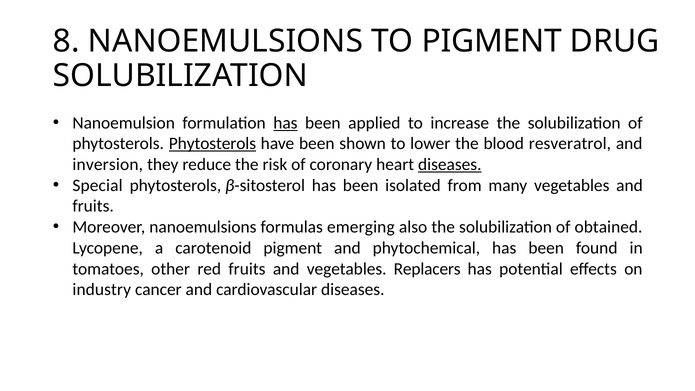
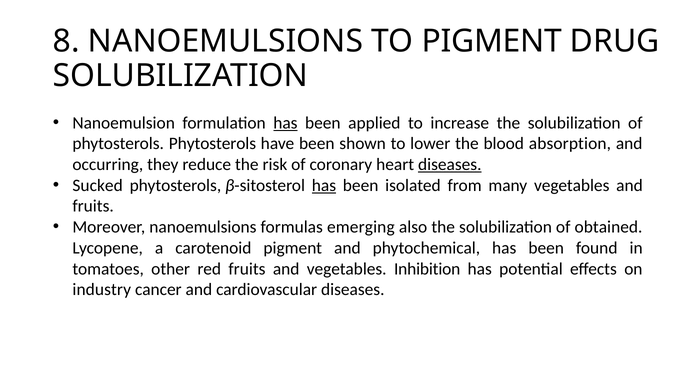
Phytosterols at (212, 144) underline: present -> none
resveratrol: resveratrol -> absorption
inversion: inversion -> occurring
Special: Special -> Sucked
has at (324, 185) underline: none -> present
Replacers: Replacers -> Inhibition
